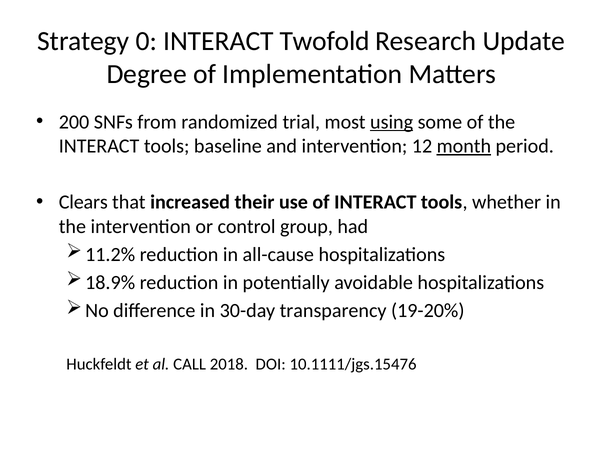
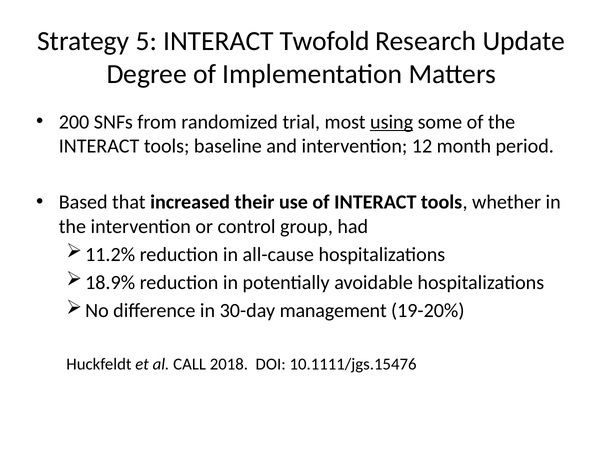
0: 0 -> 5
month underline: present -> none
Clears: Clears -> Based
transparency: transparency -> management
